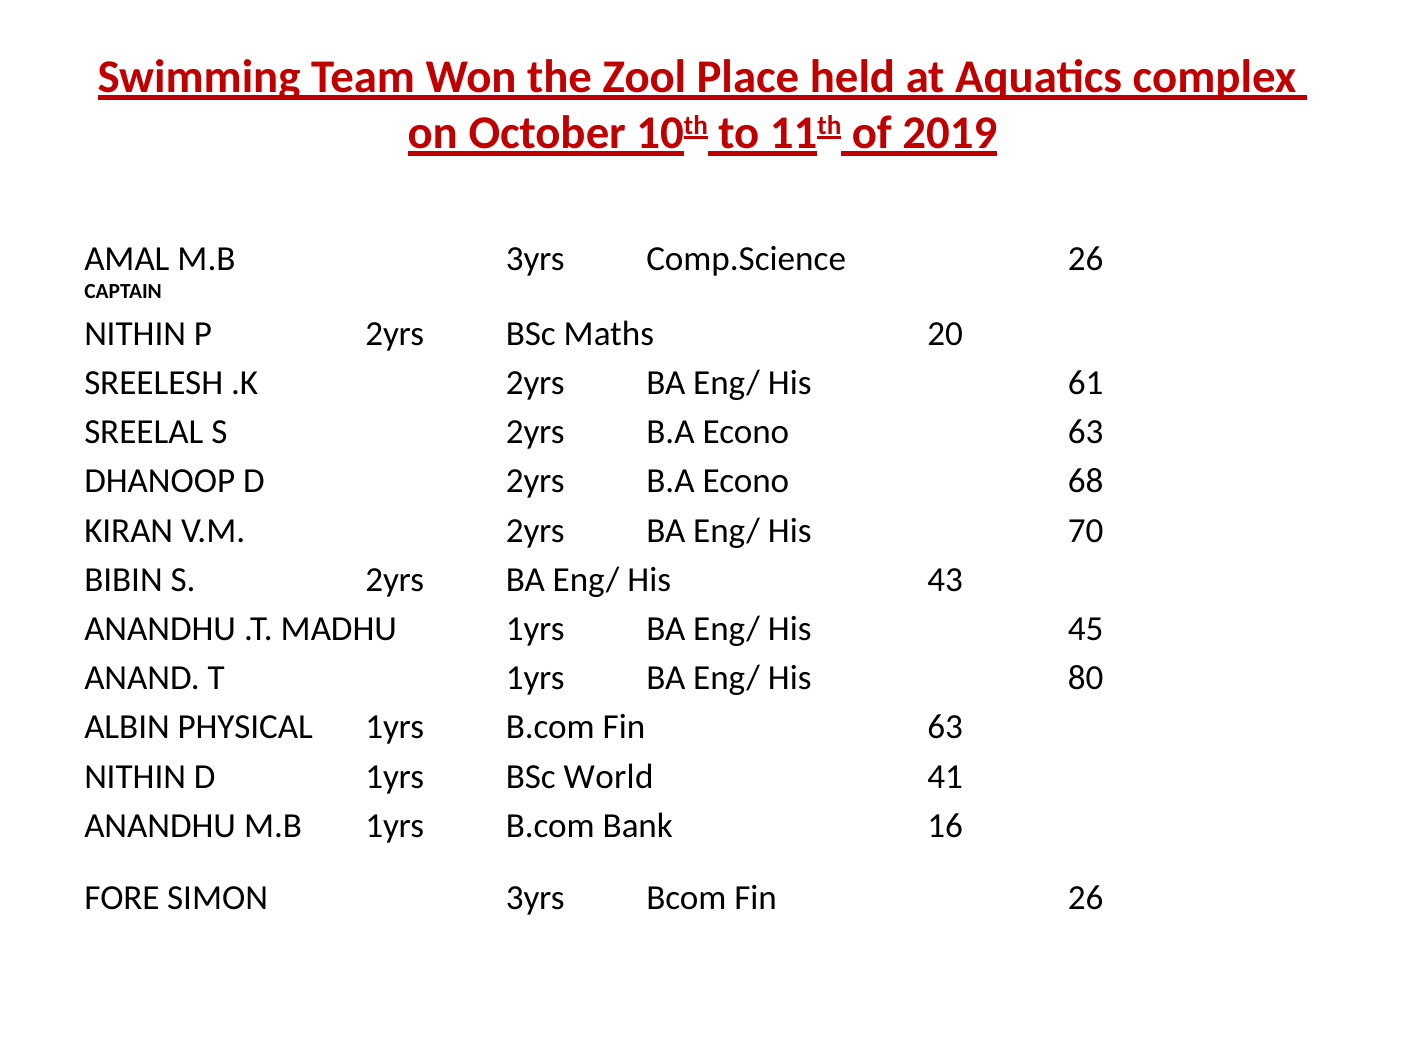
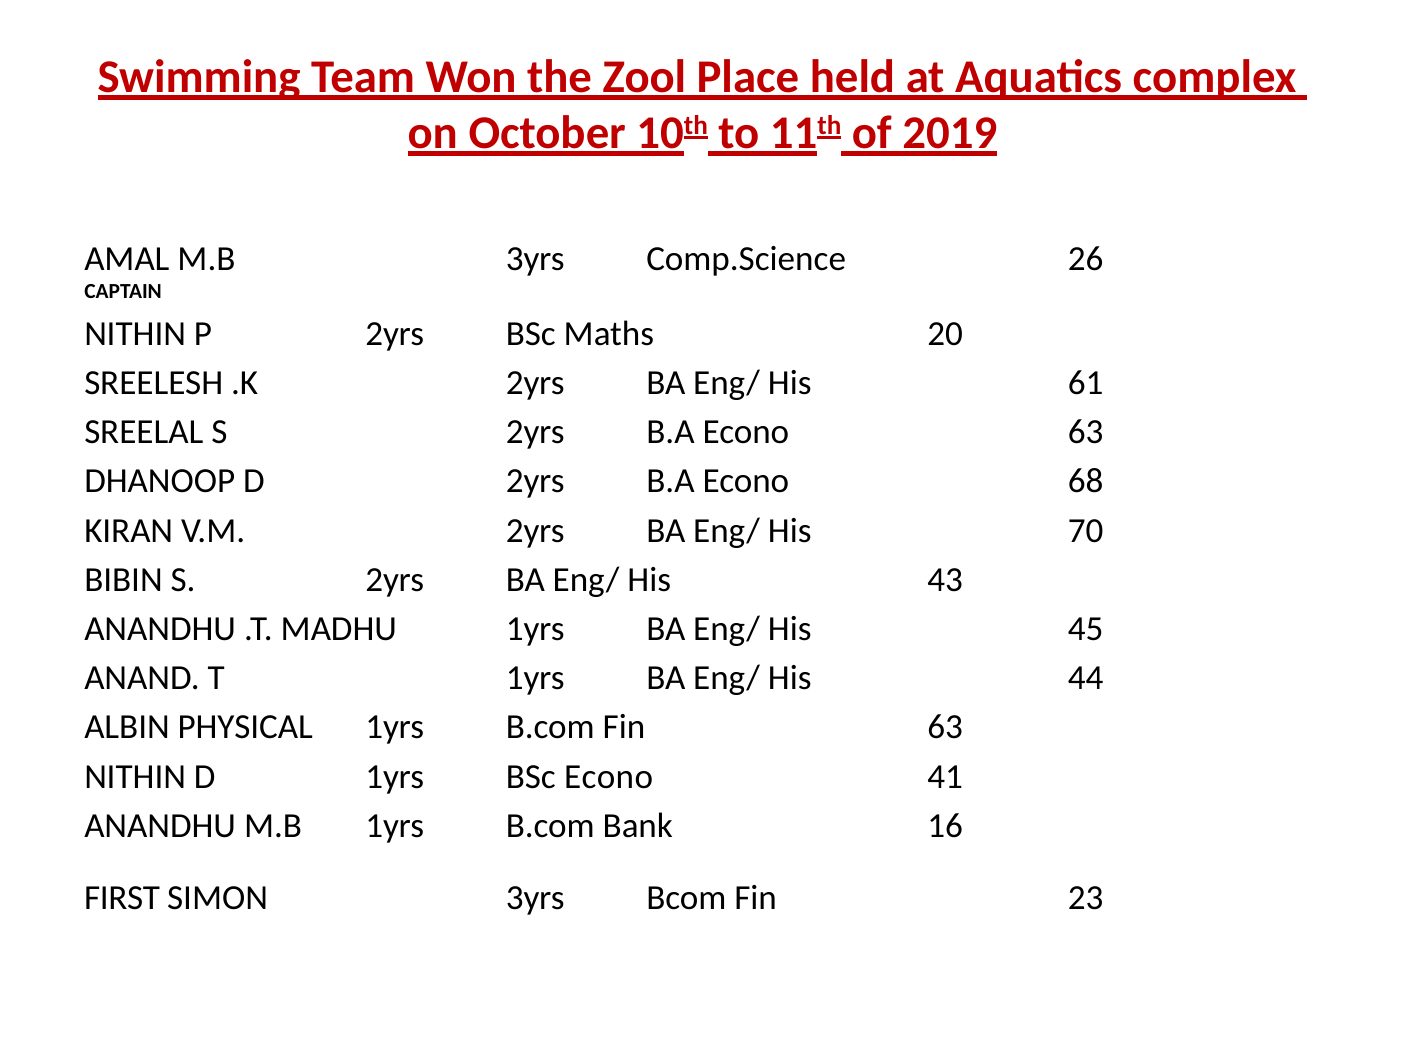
80: 80 -> 44
BSc World: World -> Econo
FORE: FORE -> FIRST
Fin 26: 26 -> 23
